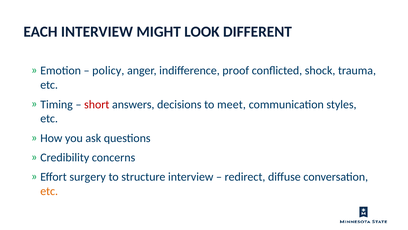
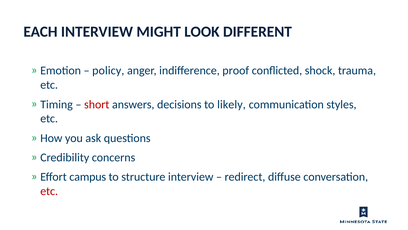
meet: meet -> likely
surgery: surgery -> campus
etc at (49, 191) colour: orange -> red
